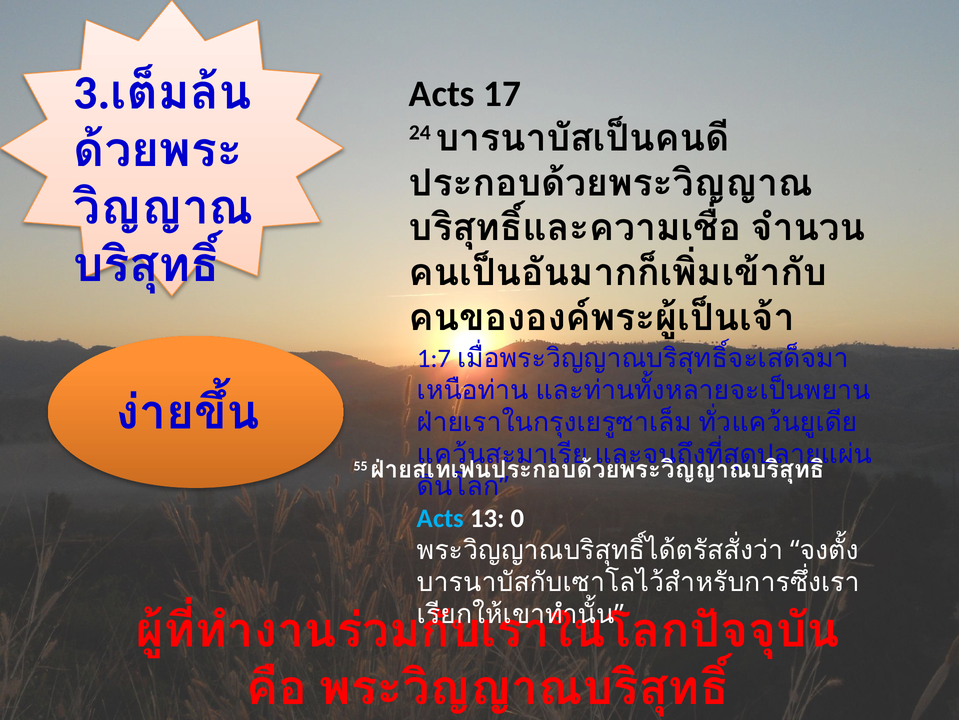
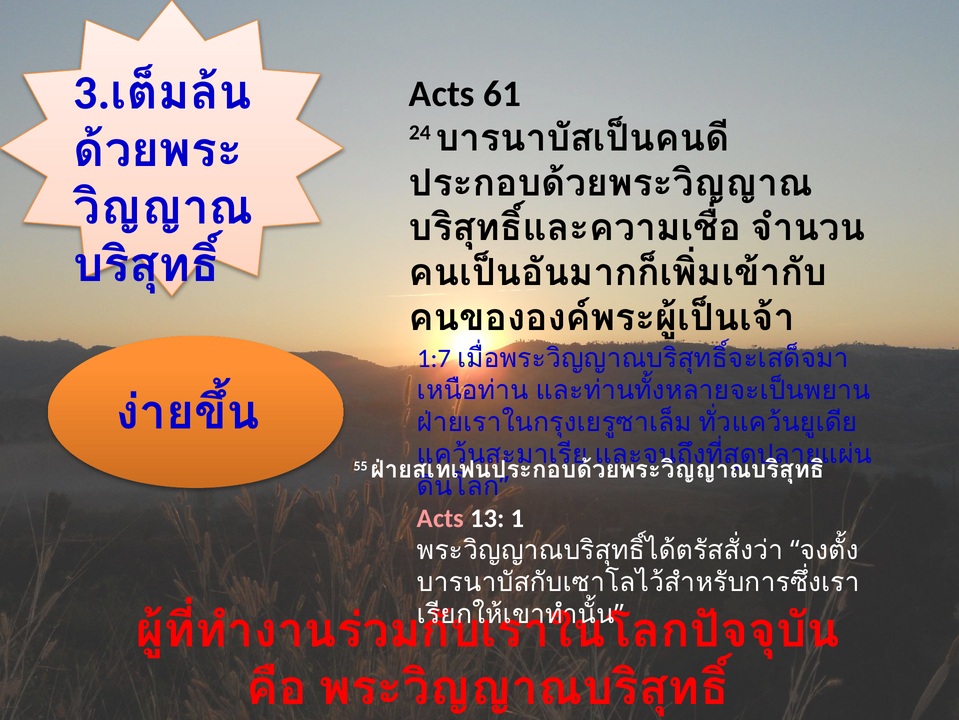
17: 17 -> 61
Acts at (441, 518) colour: light blue -> pink
0: 0 -> 1
